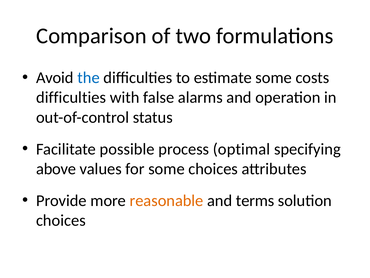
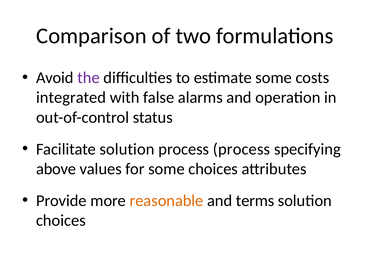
the colour: blue -> purple
difficulties at (71, 97): difficulties -> integrated
Facilitate possible: possible -> solution
process optimal: optimal -> process
